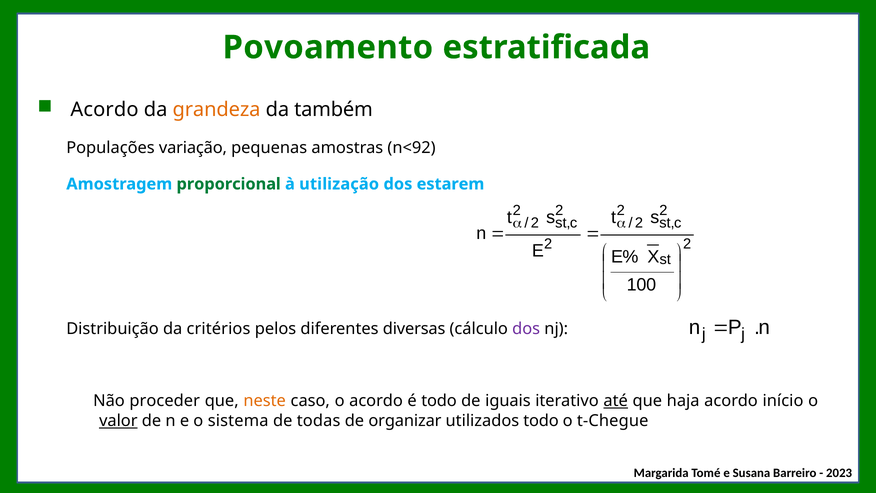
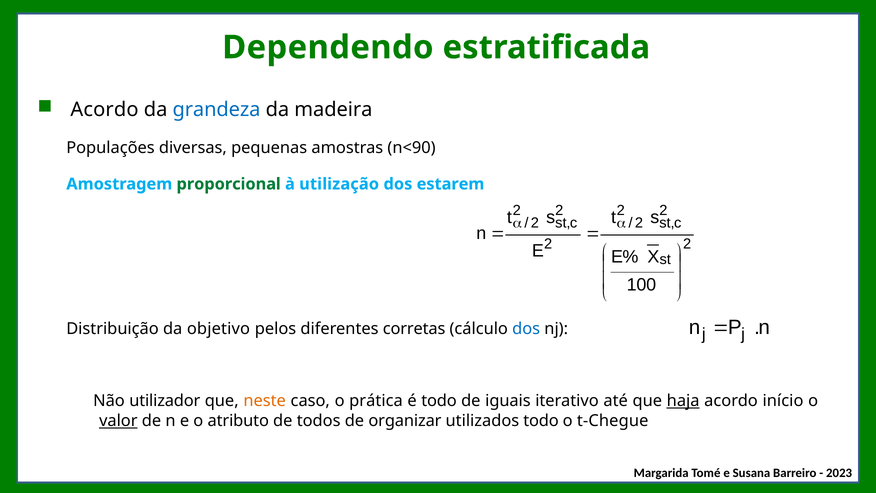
Povoamento: Povoamento -> Dependendo
grandeza colour: orange -> blue
também: também -> madeira
variação: variação -> diversas
n<92: n<92 -> n<90
critérios: critérios -> objetivo
diversas: diversas -> corretas
dos at (526, 329) colour: purple -> blue
proceder: proceder -> utilizador
o acordo: acordo -> prática
até underline: present -> none
haja underline: none -> present
sistema: sistema -> atributo
todas: todas -> todos
